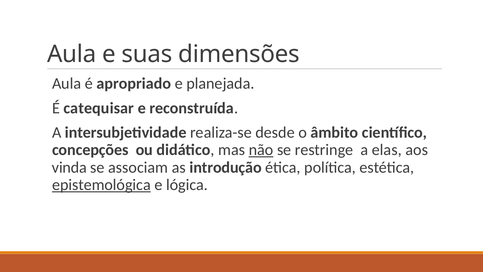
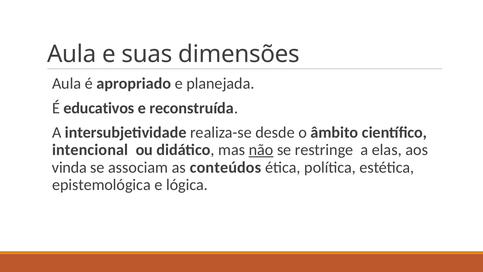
catequisar: catequisar -> educativos
concepções: concepções -> intencional
introdução: introdução -> conteúdos
epistemológica underline: present -> none
